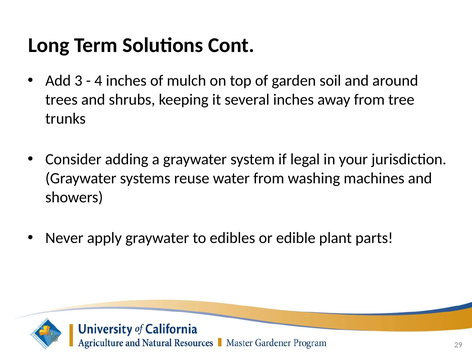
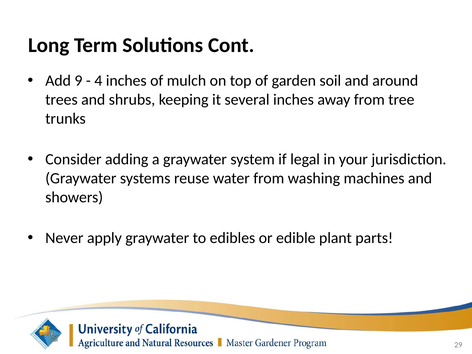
3: 3 -> 9
